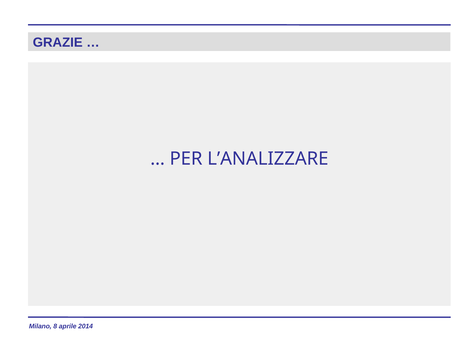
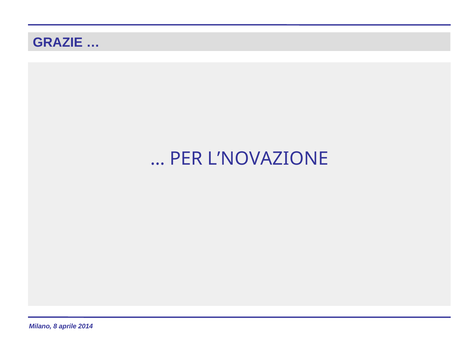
L’ANALIZZARE: L’ANALIZZARE -> L’NOVAZIONE
